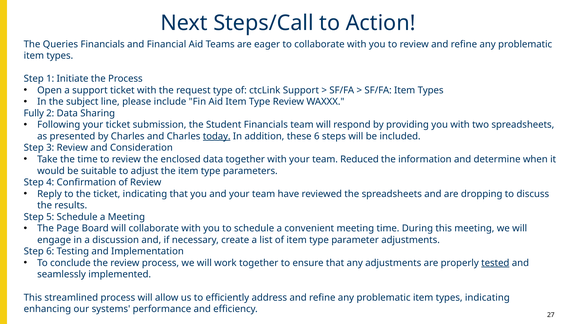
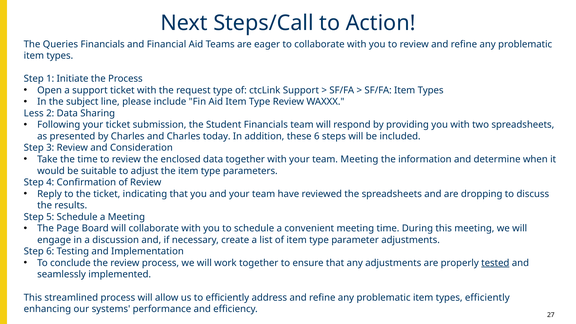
Fully: Fully -> Less
today underline: present -> none
team Reduced: Reduced -> Meeting
types indicating: indicating -> efficiently
